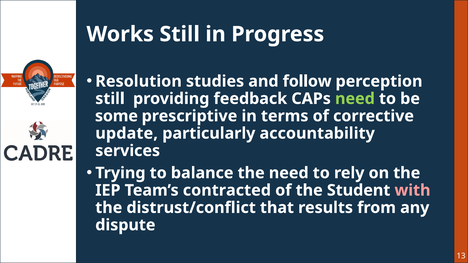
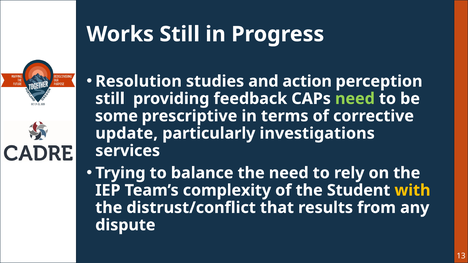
follow: follow -> action
accountability: accountability -> investigations
contracted: contracted -> complexity
with colour: pink -> yellow
